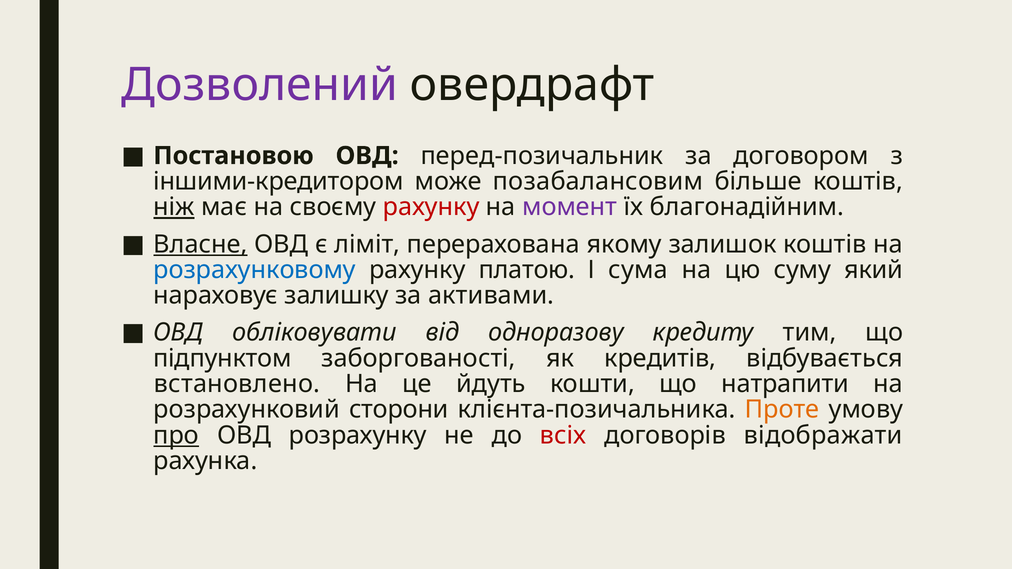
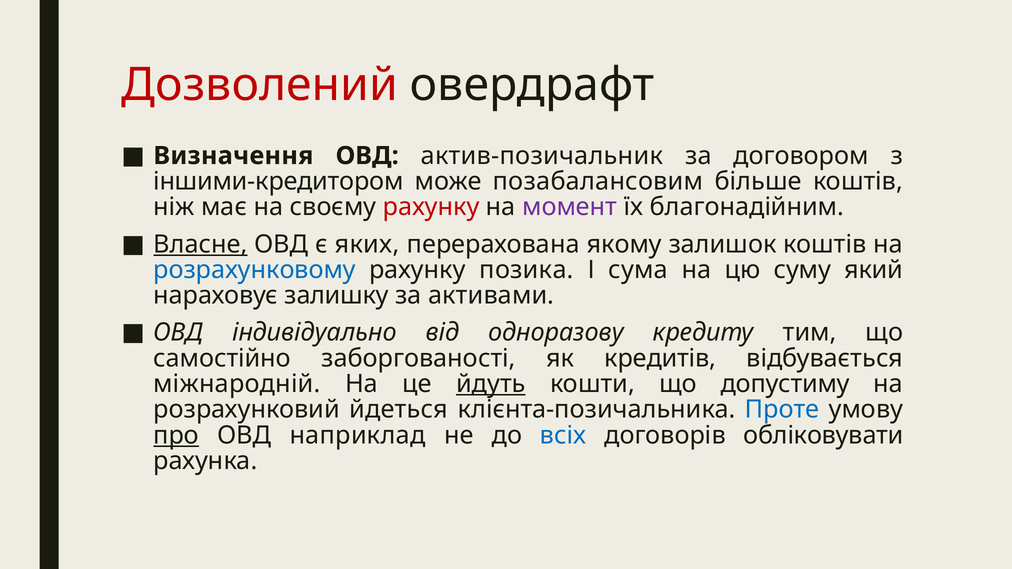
Дозволений colour: purple -> red
Постановою: Постановою -> Визначення
перед-позичальник: перед-позичальник -> актив-позичальник
ніж underline: present -> none
ліміт: ліміт -> яких
платою: платою -> позика
обліковувати: обліковувати -> індивідуально
підпунктом: підпунктом -> самостійно
встановлено: встановлено -> міжнародній
йдуть underline: none -> present
натрапити: натрапити -> допустиму
сторони: сторони -> йдеться
Проте colour: orange -> blue
розрахунку: розрахунку -> наприклад
всіх colour: red -> blue
відображати: відображати -> обліковувати
